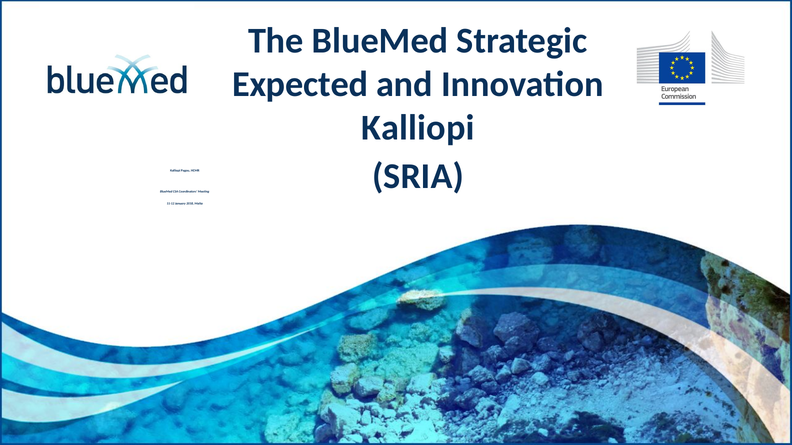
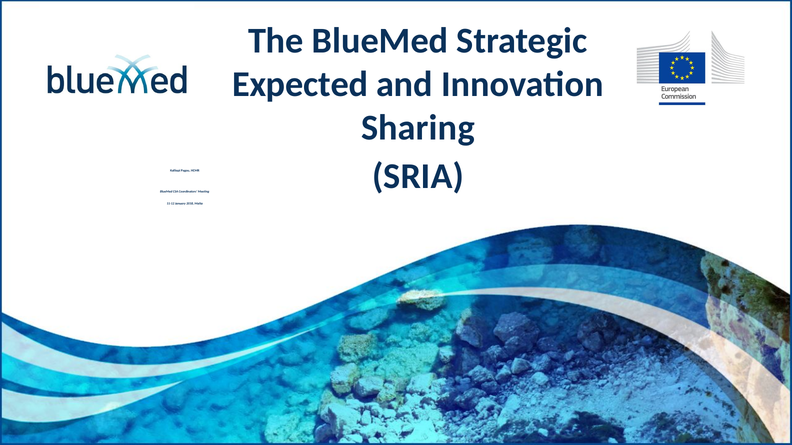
Kalliopi at (418, 128): Kalliopi -> Sharing
